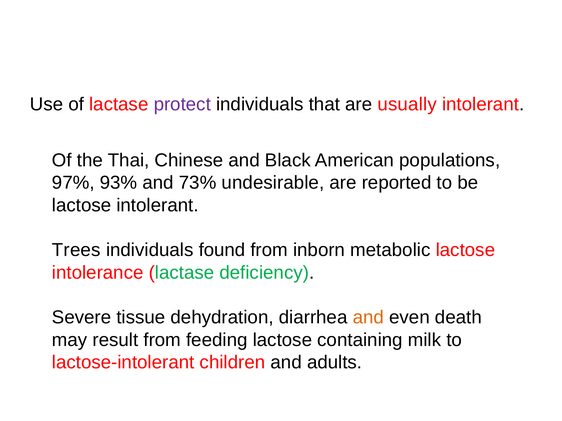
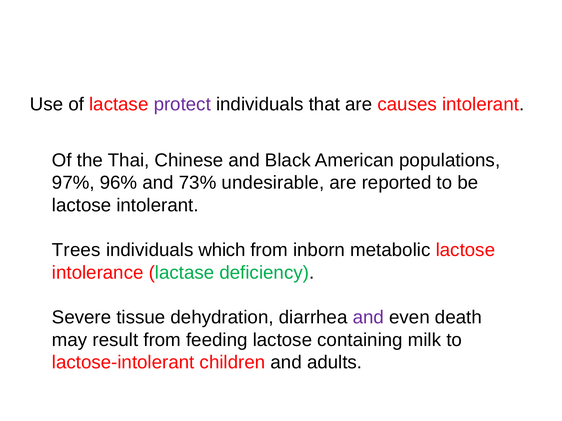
usually: usually -> causes
93%: 93% -> 96%
found: found -> which
and at (368, 318) colour: orange -> purple
